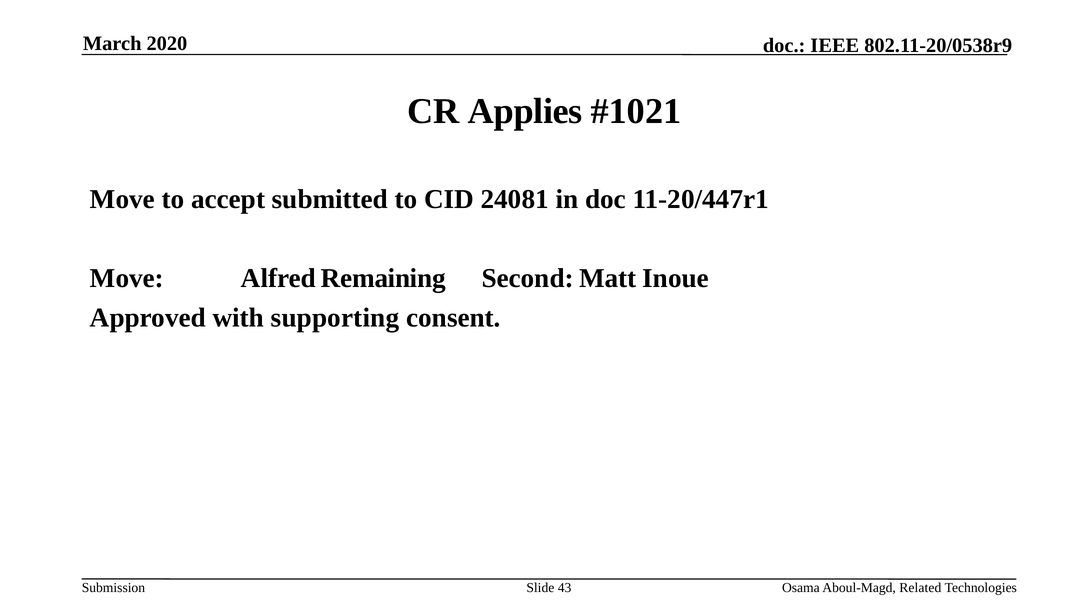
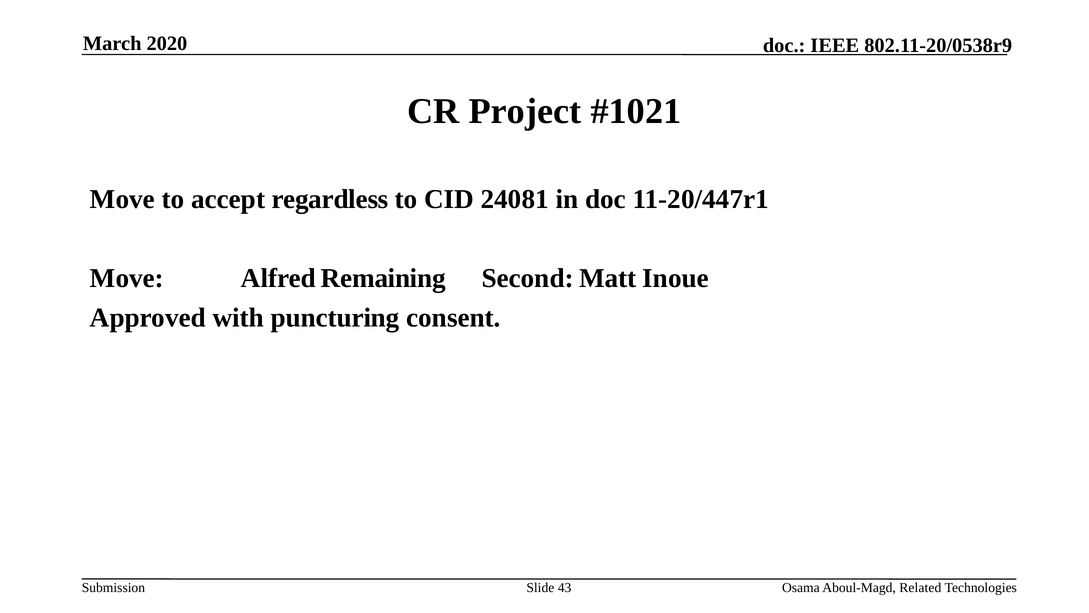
Applies: Applies -> Project
submitted: submitted -> regardless
supporting: supporting -> puncturing
